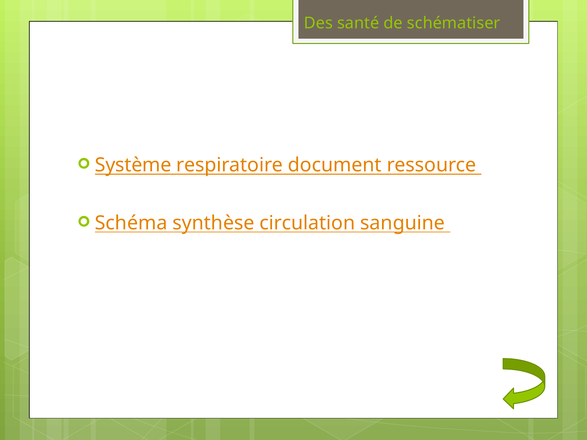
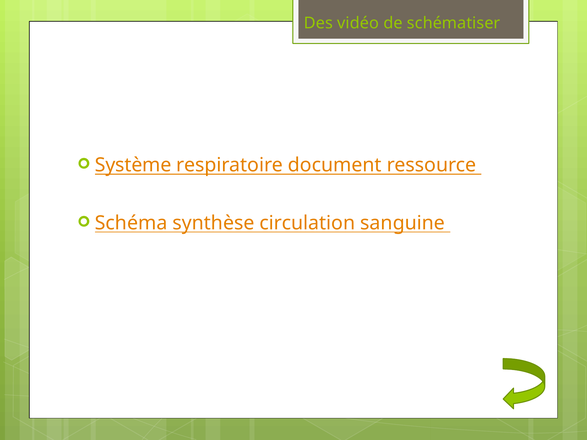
santé: santé -> vidéo
